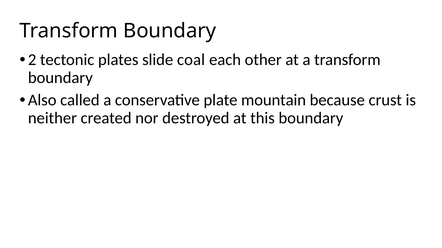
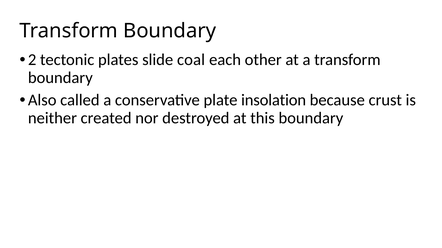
mountain: mountain -> insolation
